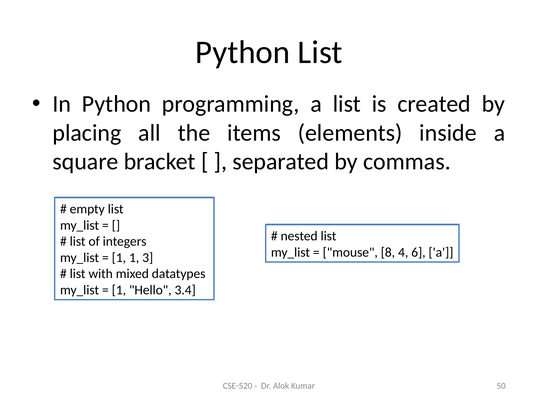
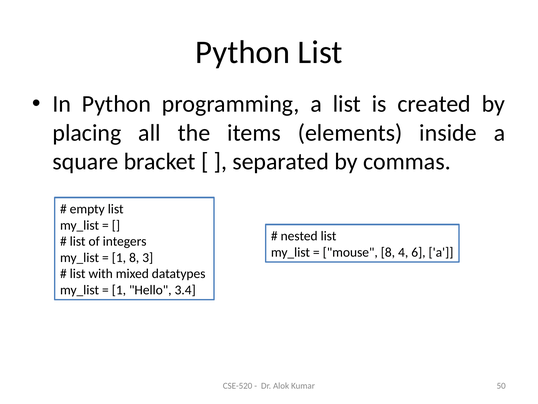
1 1: 1 -> 8
